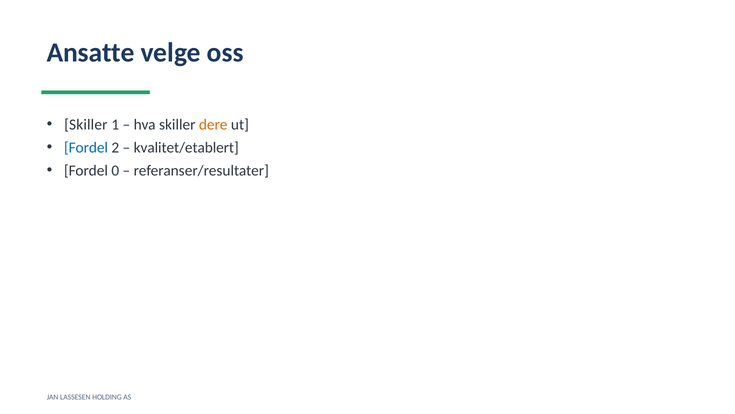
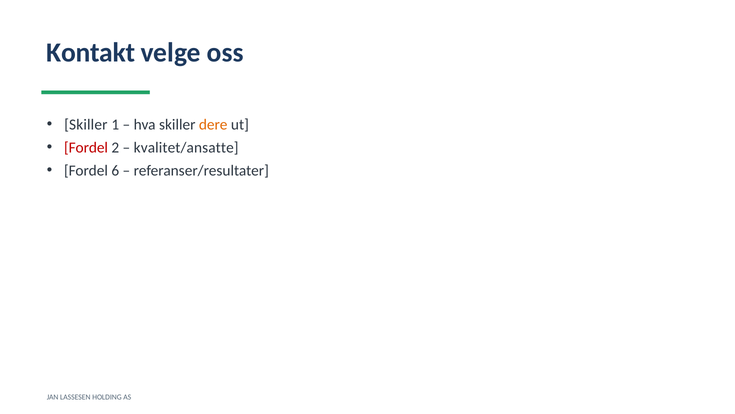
Ansatte: Ansatte -> Kontakt
Fordel at (86, 147) colour: blue -> red
kvalitet/etablert: kvalitet/etablert -> kvalitet/ansatte
0: 0 -> 6
